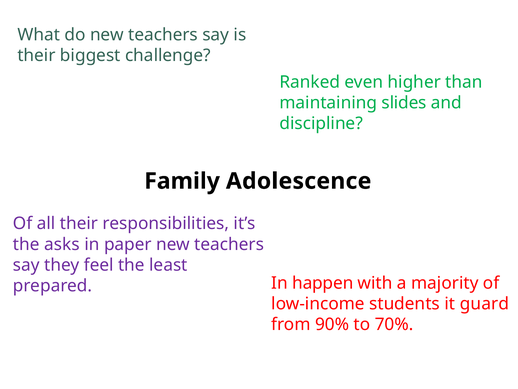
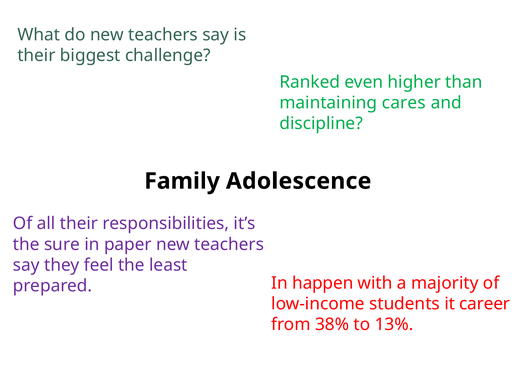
slides: slides -> cares
asks: asks -> sure
guard: guard -> career
90%: 90% -> 38%
70%: 70% -> 13%
